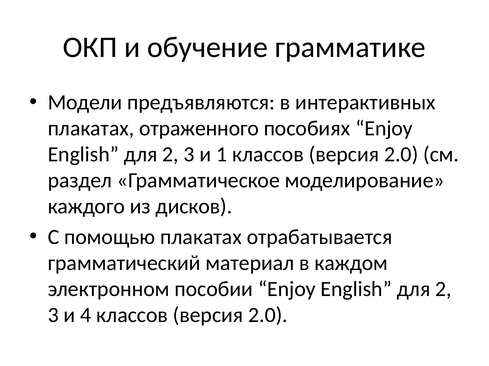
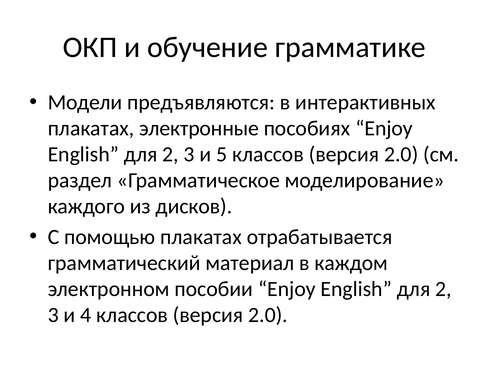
отраженного: отраженного -> электронные
1: 1 -> 5
